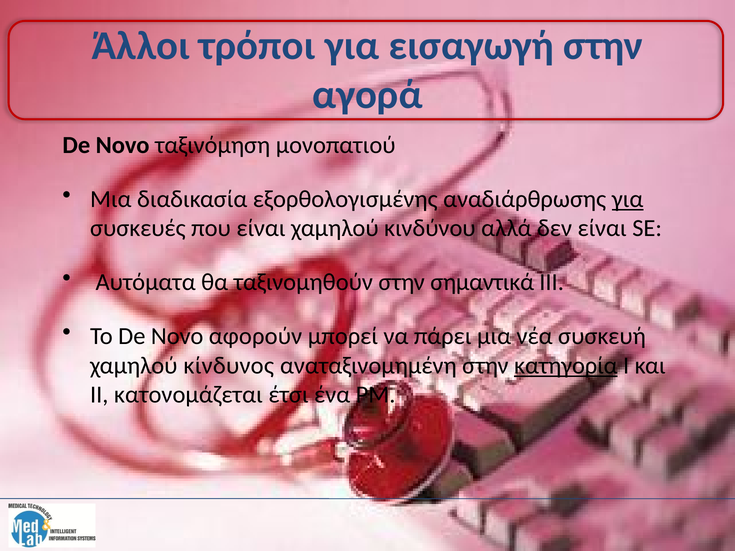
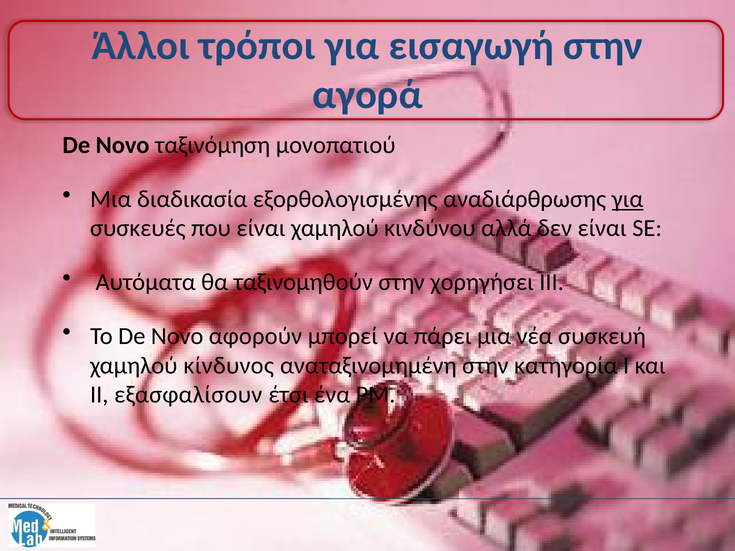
σημαντικά: σημαντικά -> χορηγήσει
κατηγορία underline: present -> none
κατονομάζεται: κατονομάζεται -> εξασφαλίσουν
